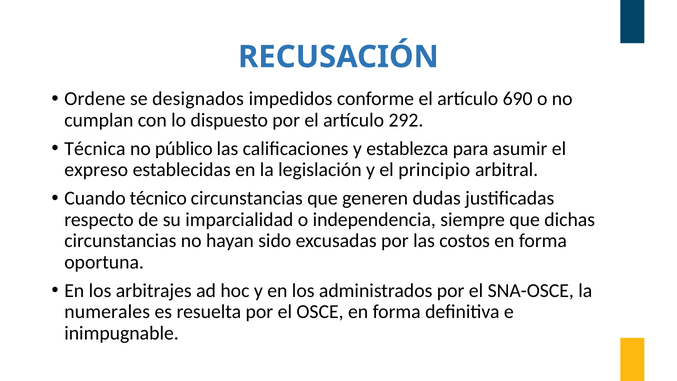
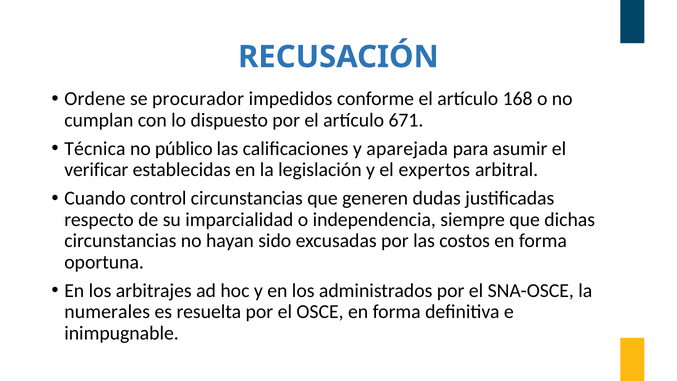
designados: designados -> procurador
690: 690 -> 168
292: 292 -> 671
establezca: establezca -> aparejada
expreso: expreso -> verificar
principio: principio -> expertos
técnico: técnico -> control
